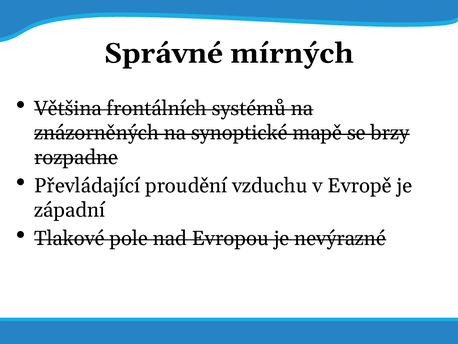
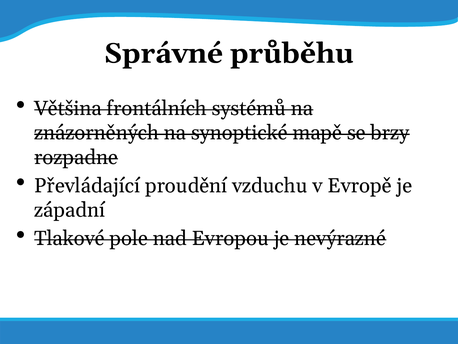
mírných: mírných -> průběhu
